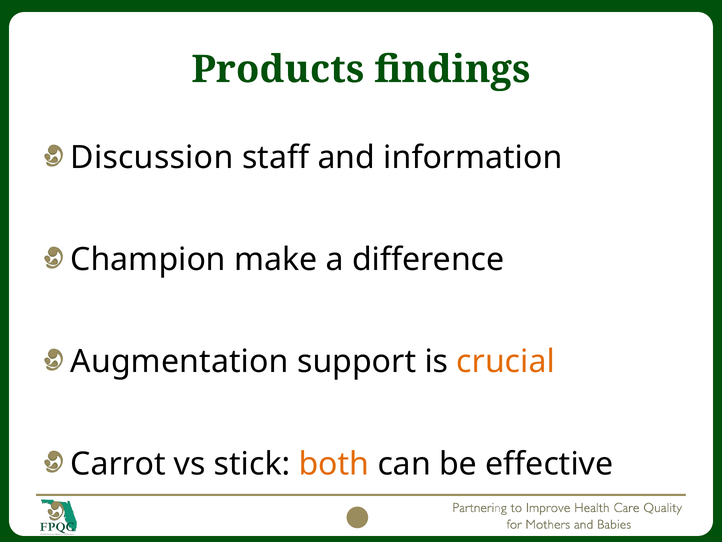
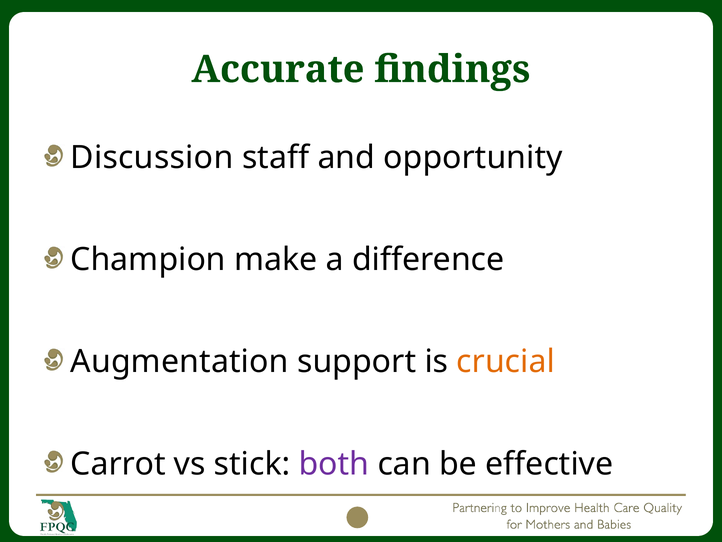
Products: Products -> Accurate
information: information -> opportunity
both colour: orange -> purple
